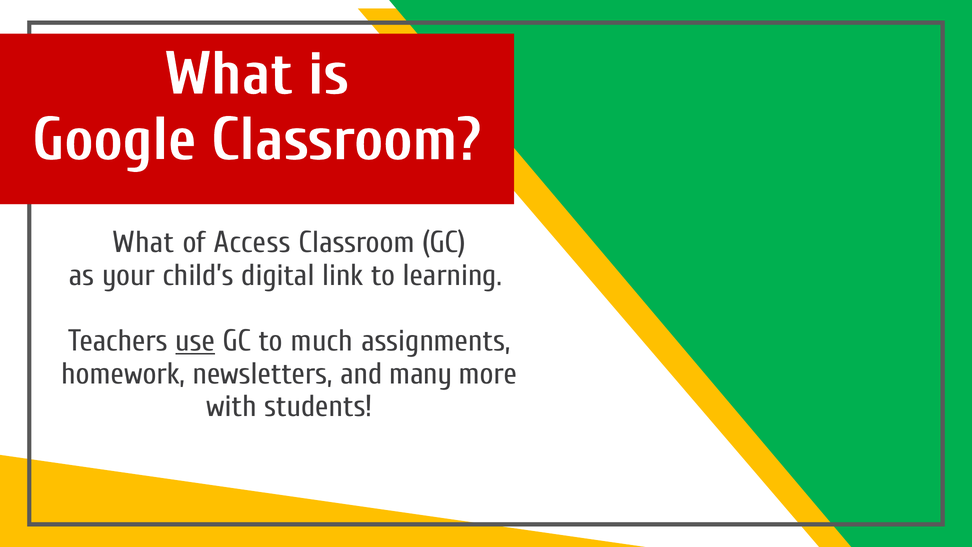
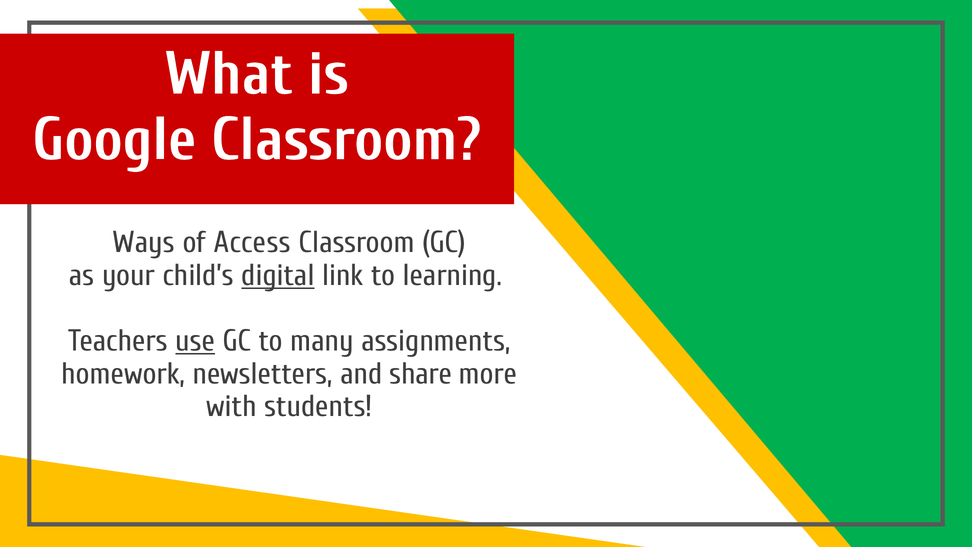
What at (144, 242): What -> Ways
digital underline: none -> present
much: much -> many
many: many -> share
